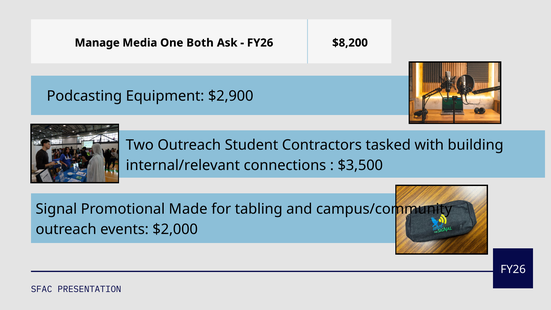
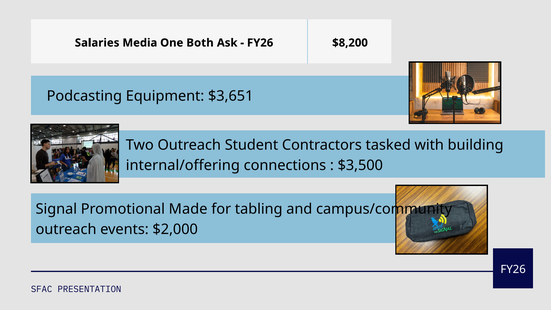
Manage: Manage -> Salaries
$2,900: $2,900 -> $3,651
internal/relevant: internal/relevant -> internal/offering
